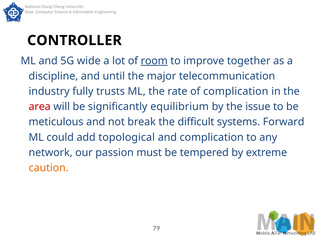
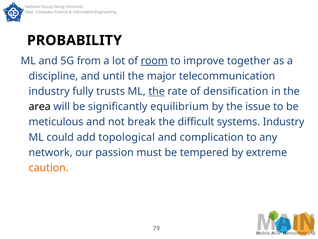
CONTROLLER: CONTROLLER -> PROBABILITY
wide: wide -> from
the at (157, 91) underline: none -> present
of complication: complication -> densification
area colour: red -> black
systems Forward: Forward -> Industry
